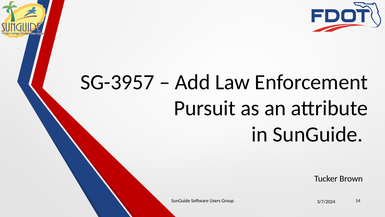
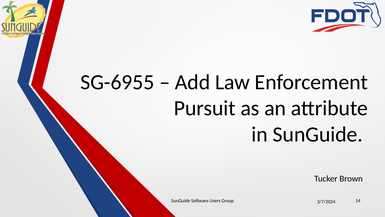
SG-3957: SG-3957 -> SG-6955
